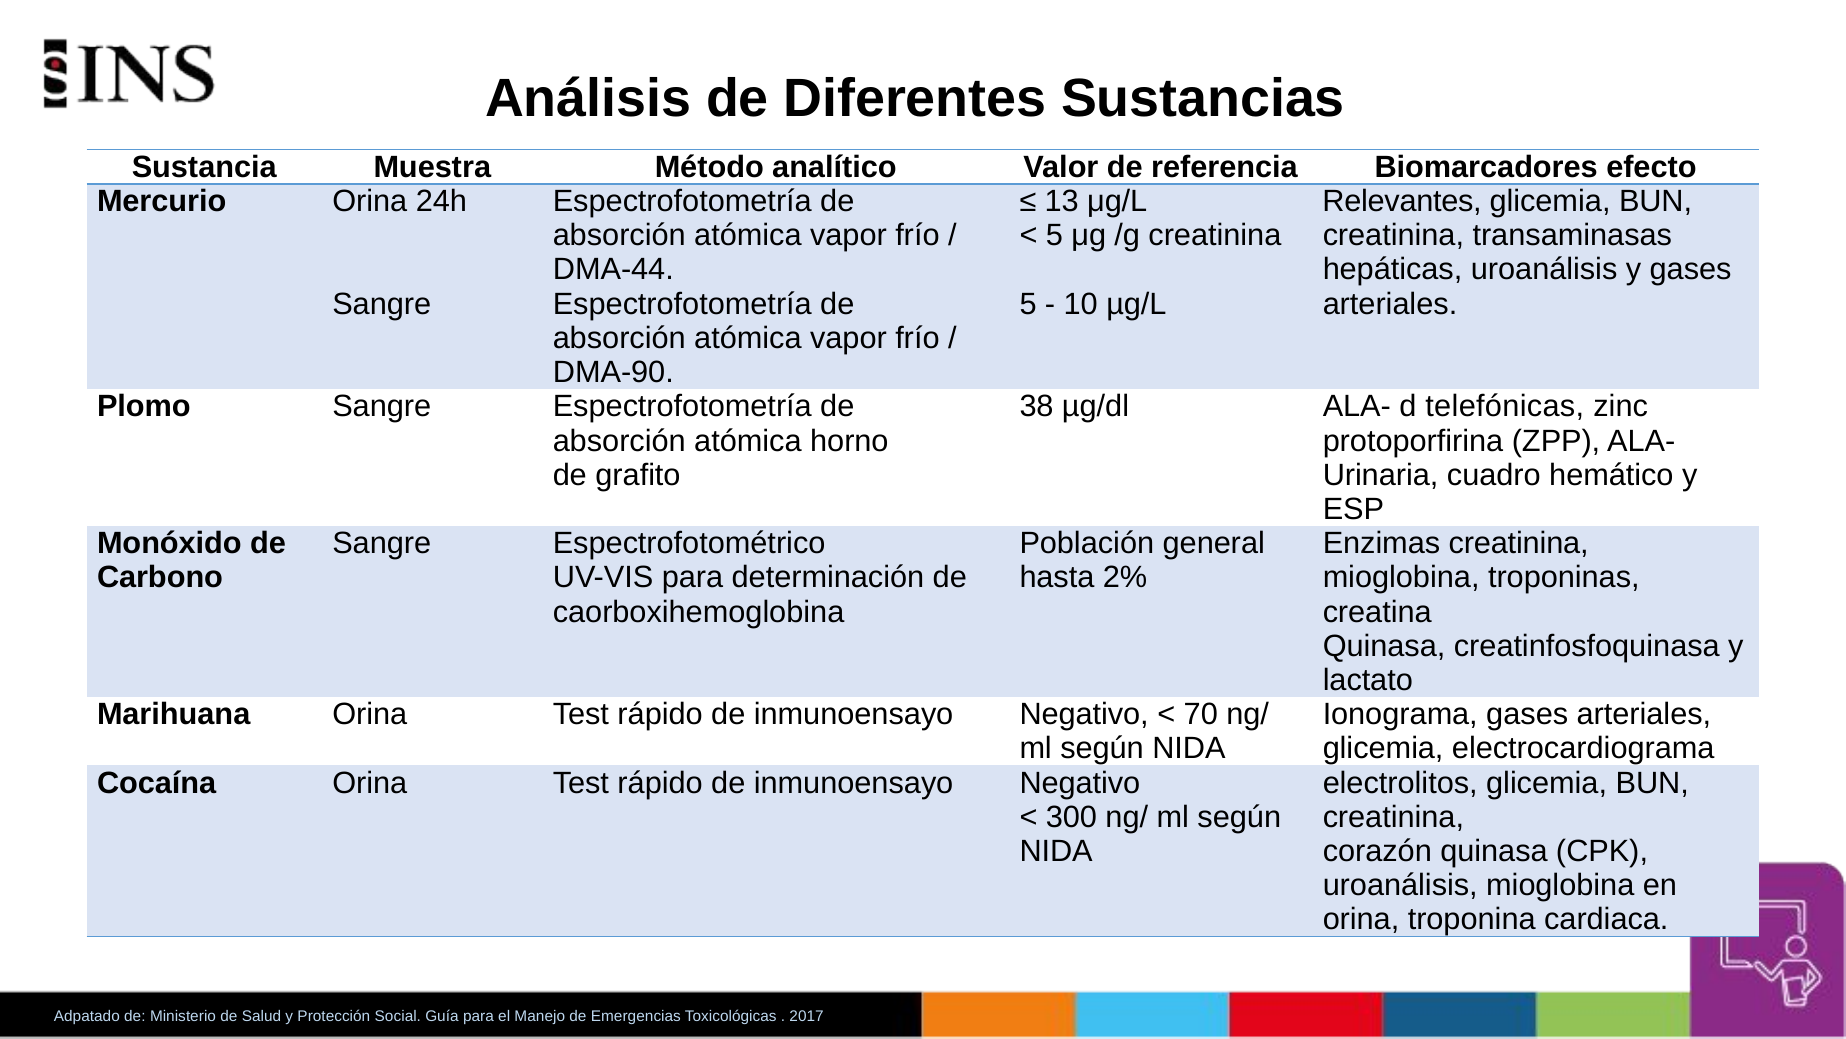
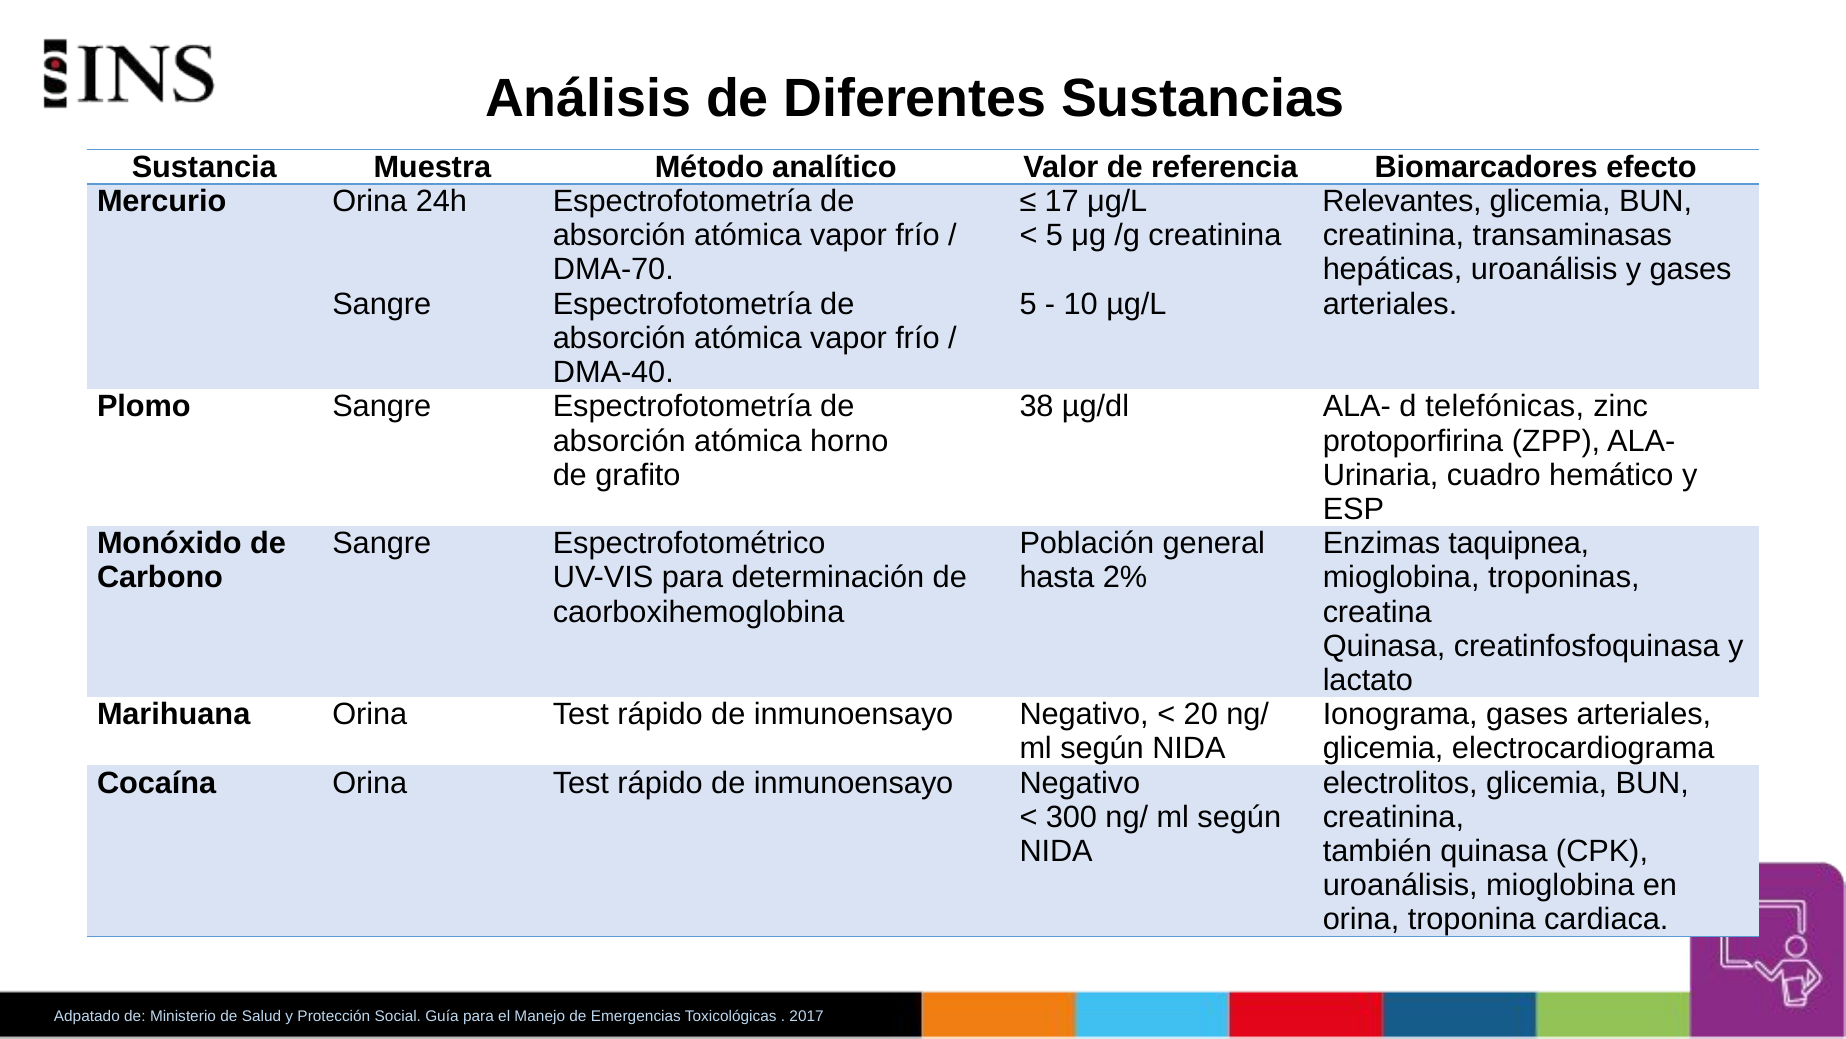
13: 13 -> 17
DMA-44: DMA-44 -> DMA-70
DMA-90: DMA-90 -> DMA-40
Enzimas creatinina: creatinina -> taquipnea
70: 70 -> 20
corazón: corazón -> también
